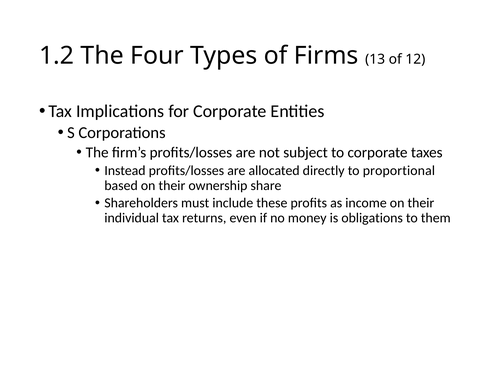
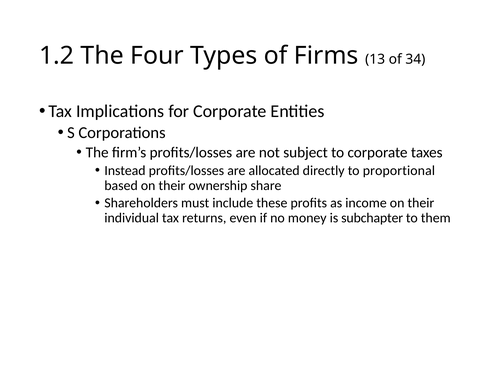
12: 12 -> 34
obligations: obligations -> subchapter
